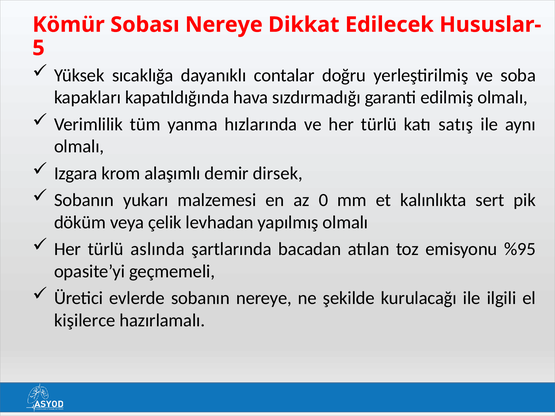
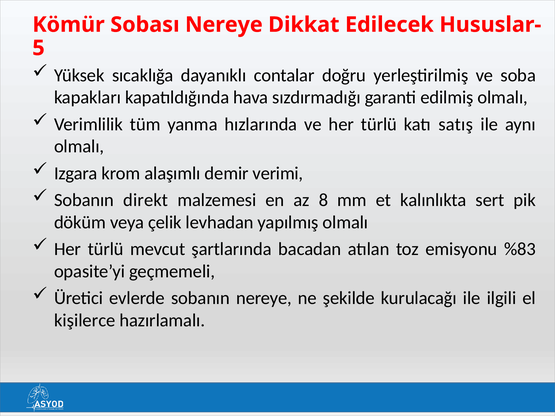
dirsek: dirsek -> verimi
yukarı: yukarı -> direkt
0: 0 -> 8
aslında: aslında -> mevcut
%95: %95 -> %83
